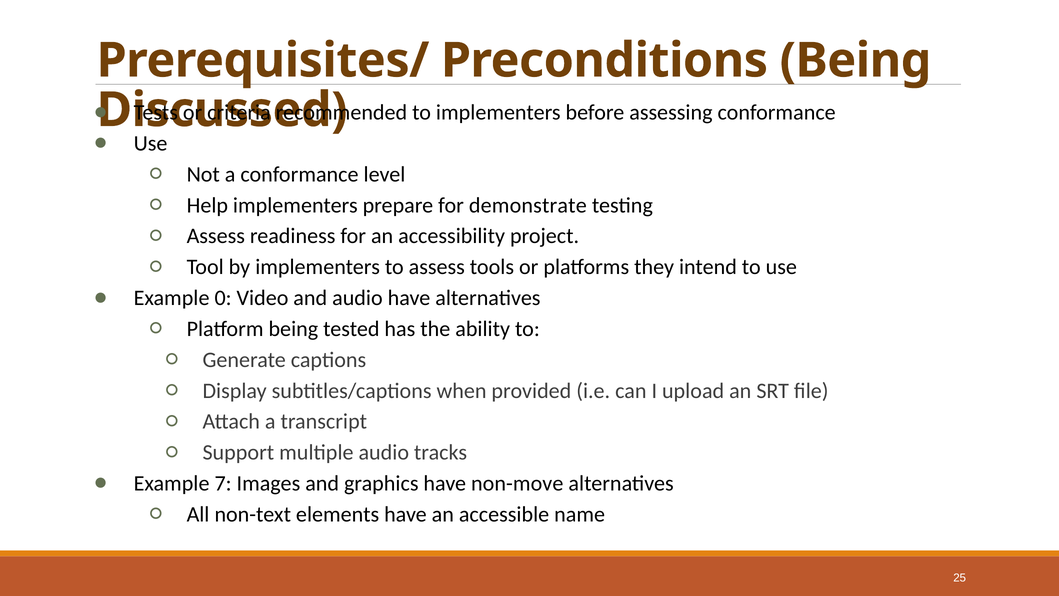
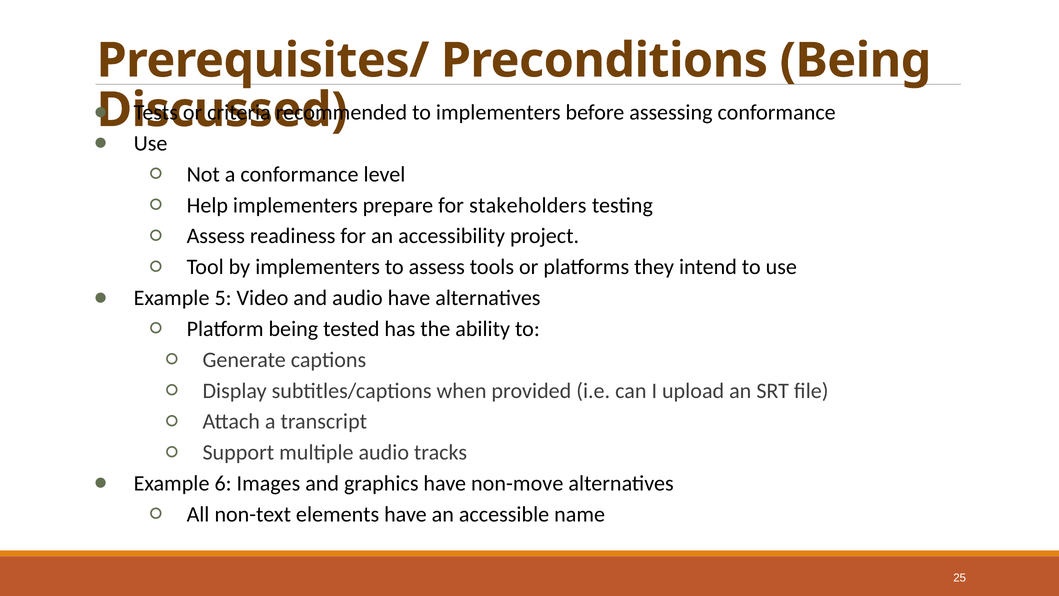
demonstrate: demonstrate -> stakeholders
0: 0 -> 5
7: 7 -> 6
